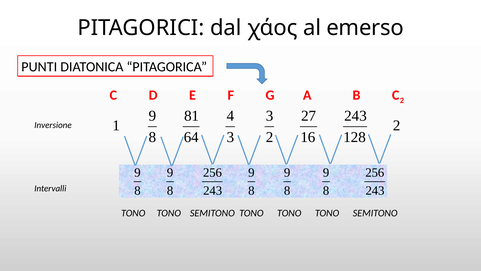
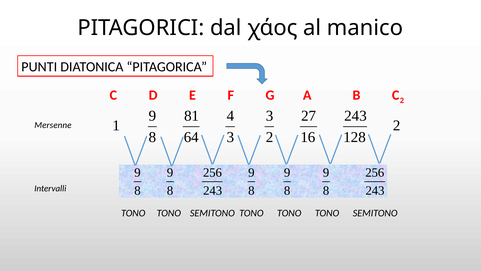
emerso: emerso -> manico
Inversione: Inversione -> Mersenne
